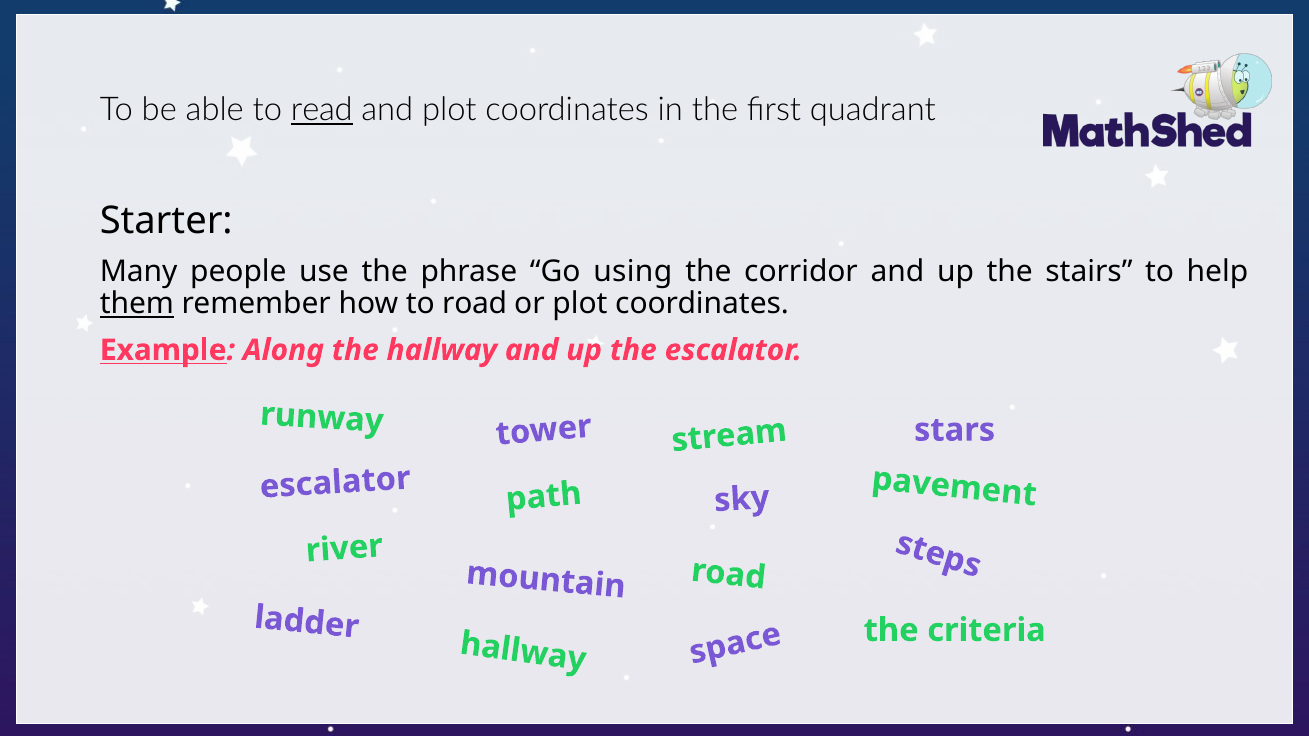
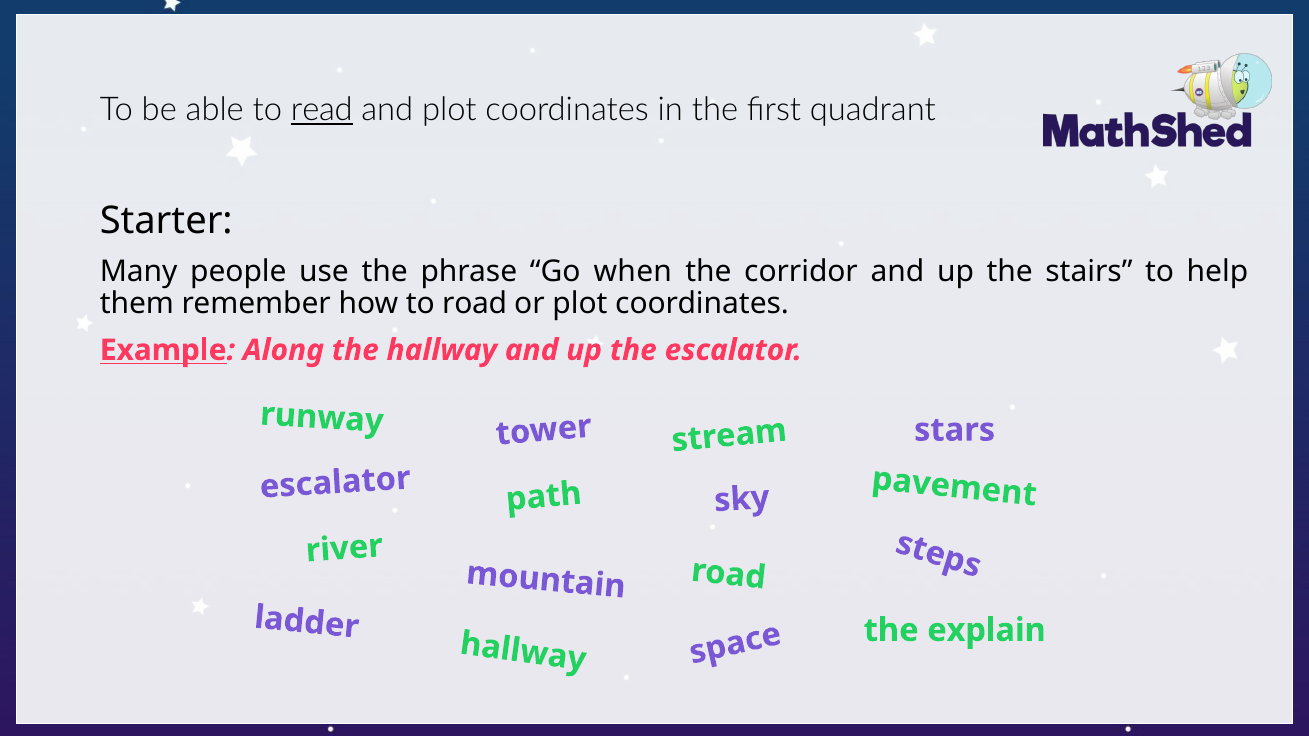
using: using -> when
them underline: present -> none
criteria: criteria -> explain
